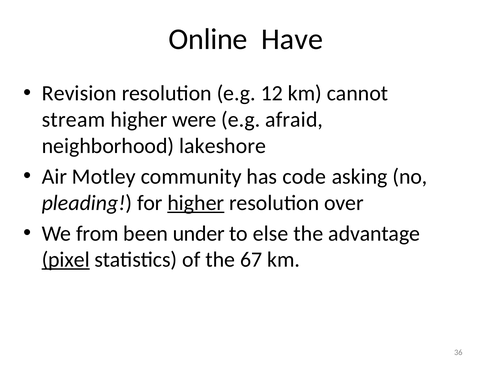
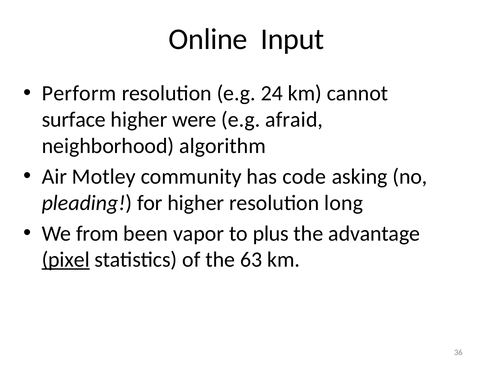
Have: Have -> Input
Revision: Revision -> Perform
12: 12 -> 24
stream: stream -> surface
lakeshore: lakeshore -> algorithm
higher at (196, 203) underline: present -> none
over: over -> long
under: under -> vapor
else: else -> plus
67: 67 -> 63
